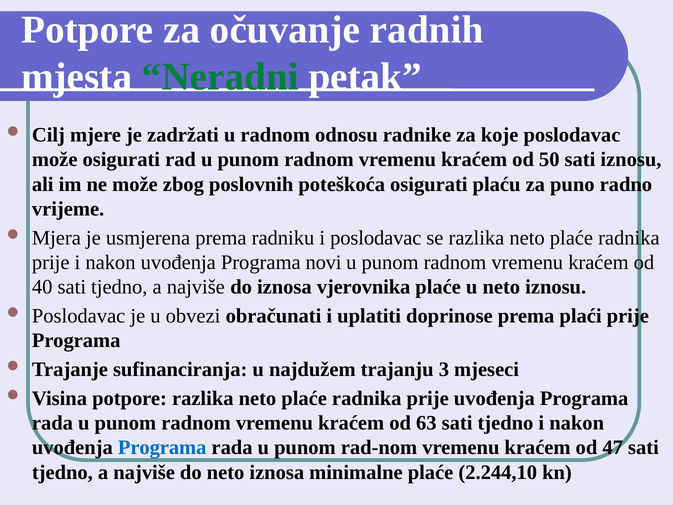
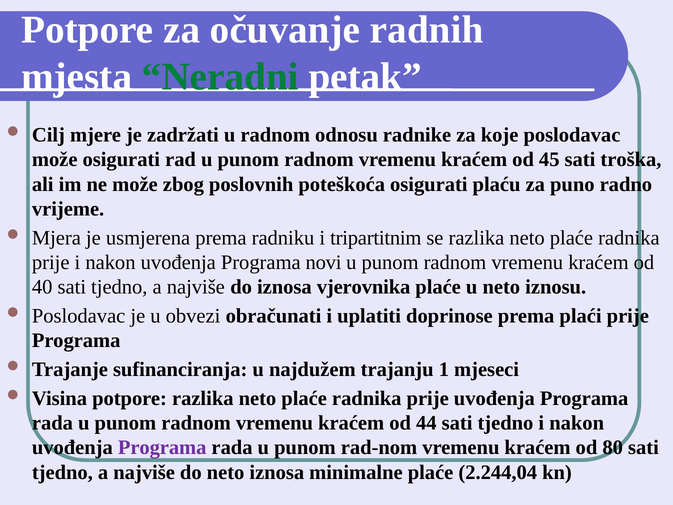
50: 50 -> 45
sati iznosu: iznosu -> troška
i poslodavac: poslodavac -> tripartitnim
3: 3 -> 1
63: 63 -> 44
Programa at (162, 447) colour: blue -> purple
47: 47 -> 80
2.244,10: 2.244,10 -> 2.244,04
